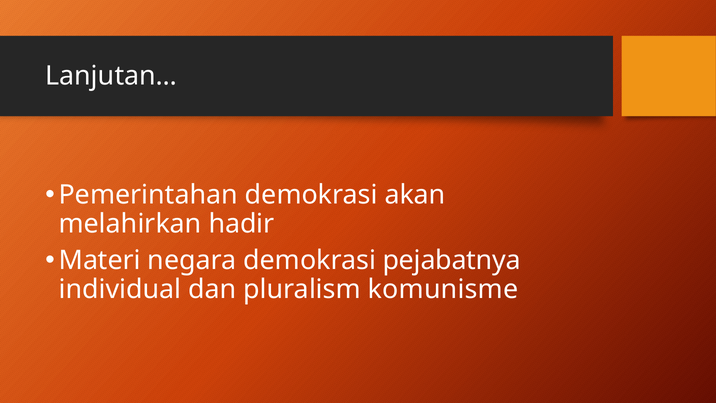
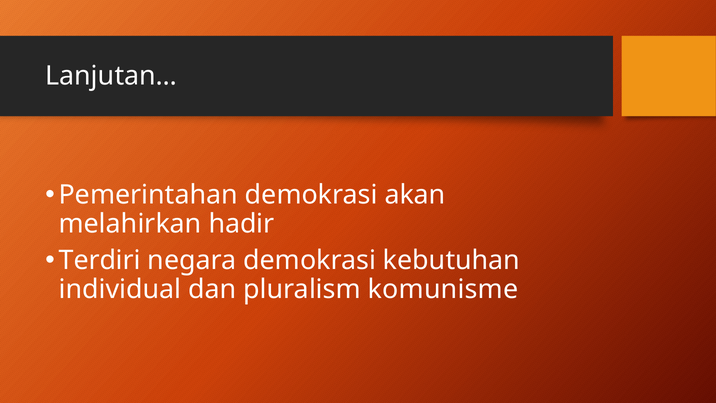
Materi: Materi -> Terdiri
pejabatnya: pejabatnya -> kebutuhan
